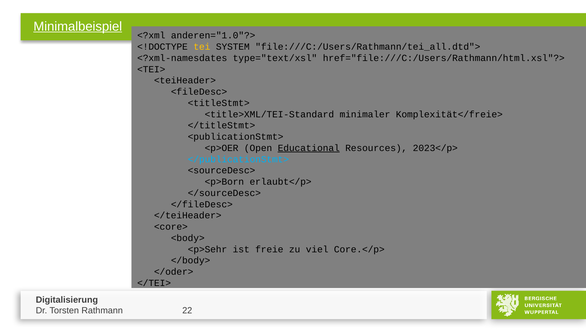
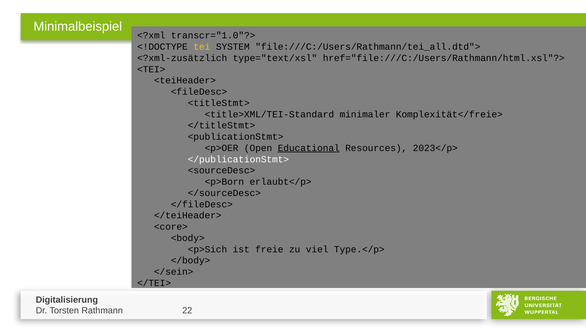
Minimalbeispiel underline: present -> none
anderen="1.0"?>: anderen="1.0"?> -> transcr="1.0"?>
<?xml-namesdates: <?xml-namesdates -> <?xml-zusätzlich
</publicationStmt> colour: light blue -> white
<p>Sehr: <p>Sehr -> <p>Sich
Core.</p>: Core.</p> -> Type.</p>
</oder>: </oder> -> </sein>
